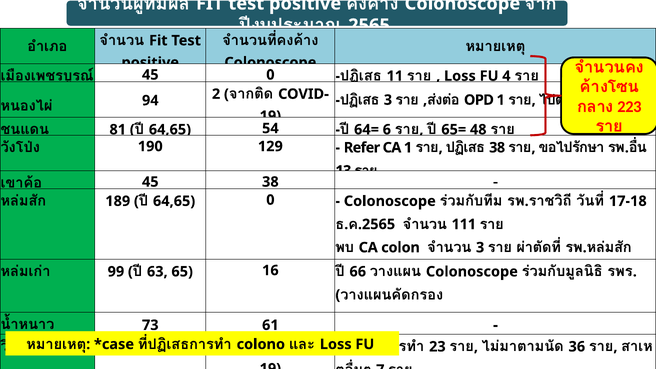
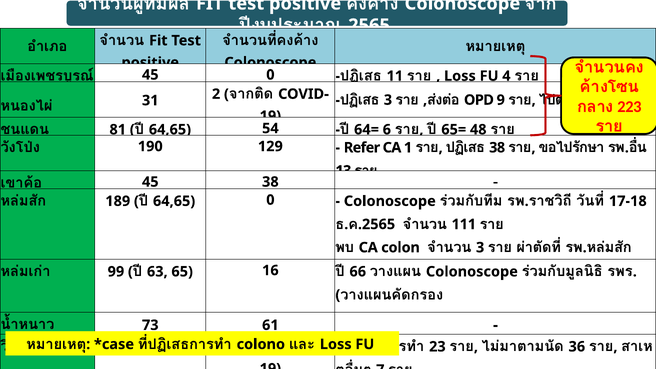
OPD 1: 1 -> 9
94: 94 -> 31
